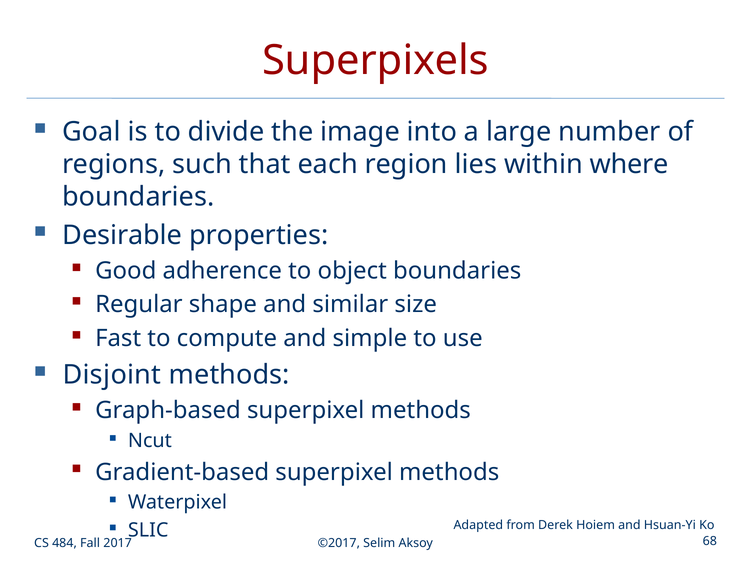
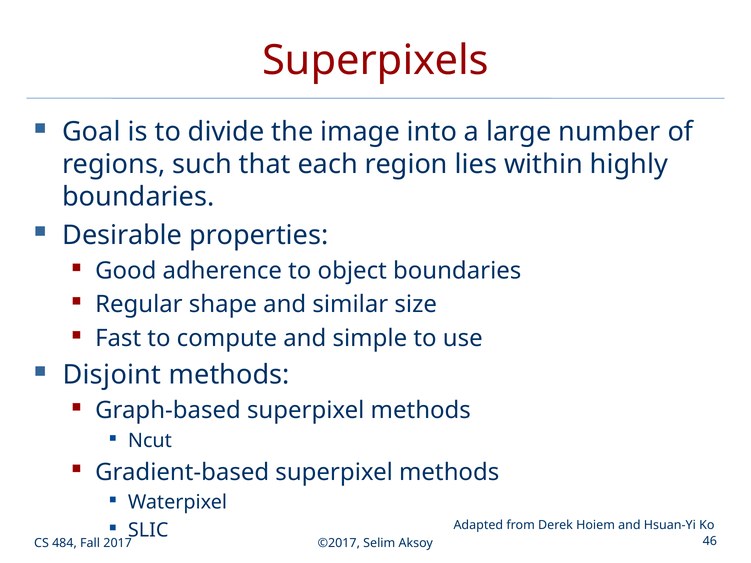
where: where -> highly
68: 68 -> 46
